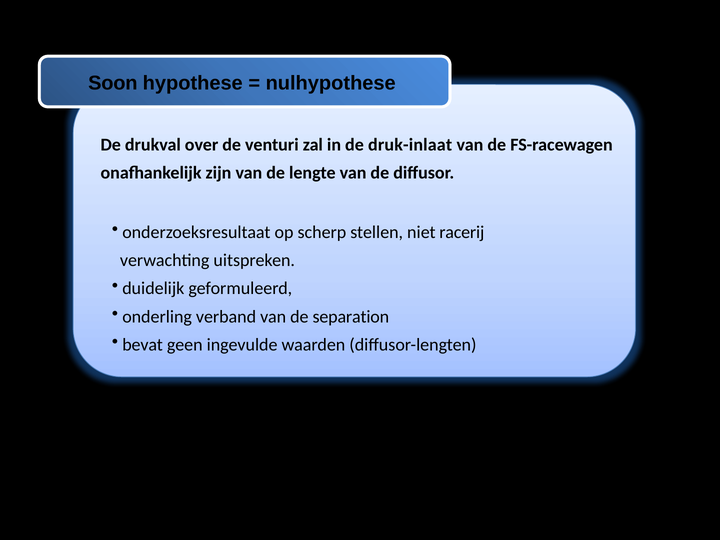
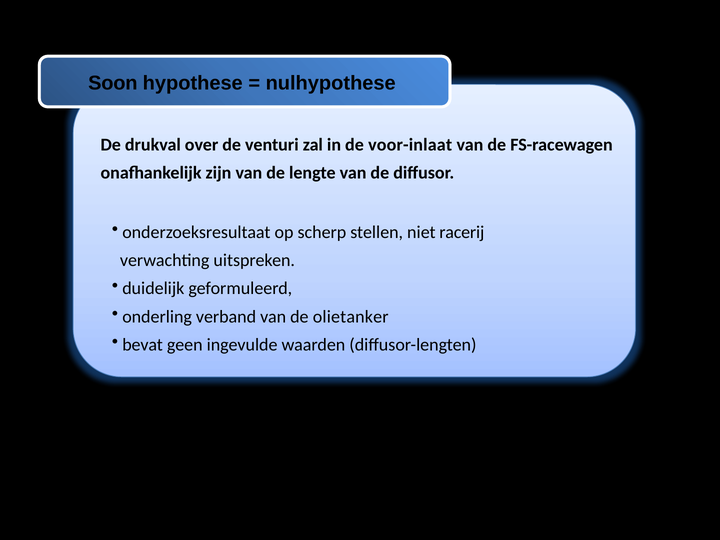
druk-inlaat: druk-inlaat -> voor-inlaat
separation: separation -> olietanker
